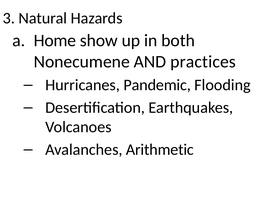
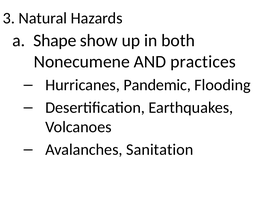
Home: Home -> Shape
Arithmetic: Arithmetic -> Sanitation
